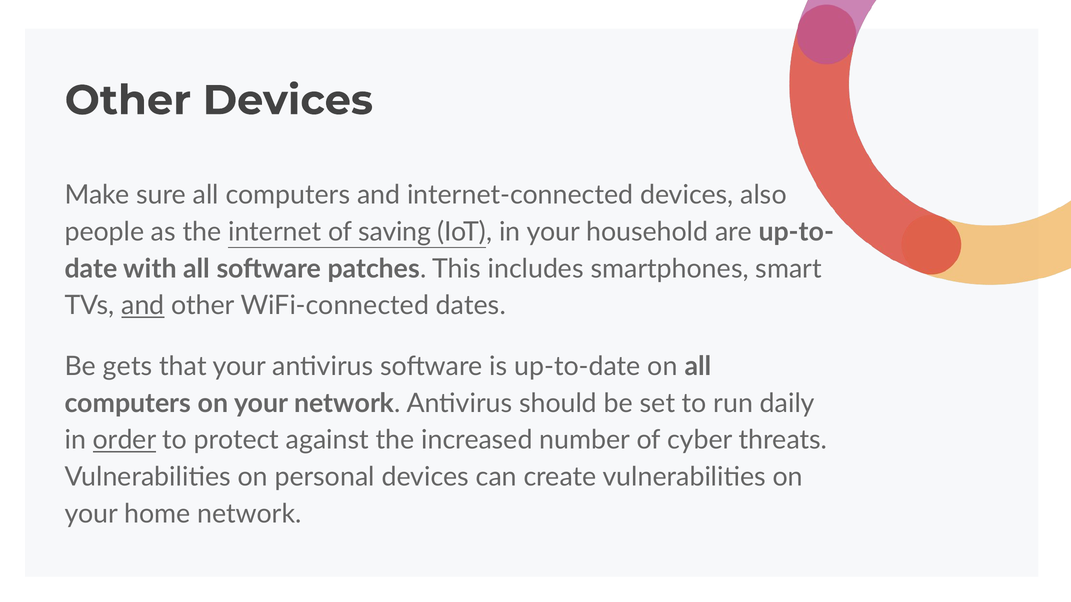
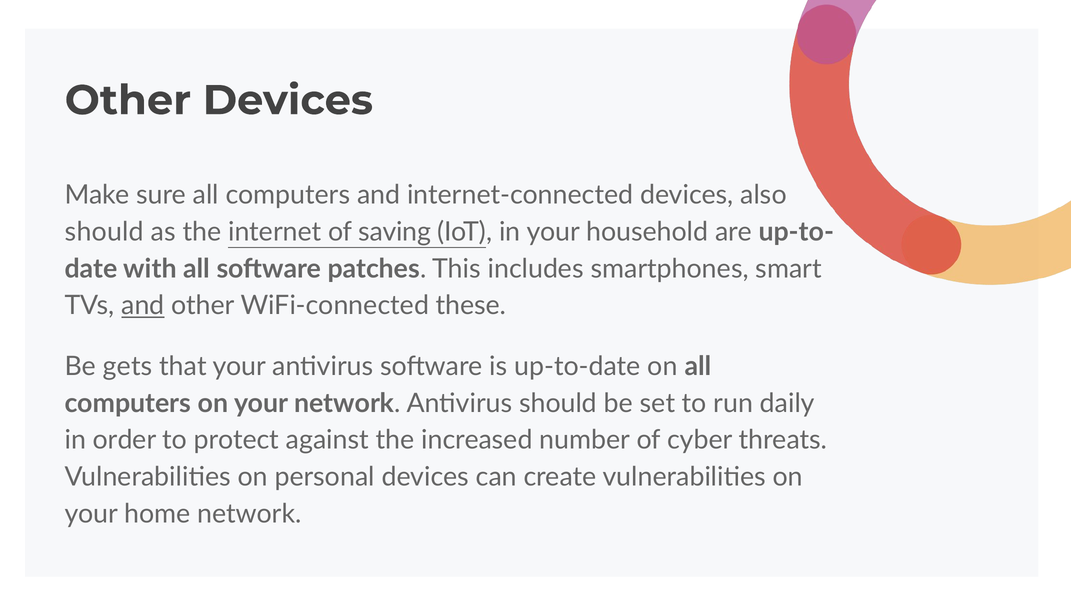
people at (104, 232): people -> should
dates: dates -> these
order underline: present -> none
